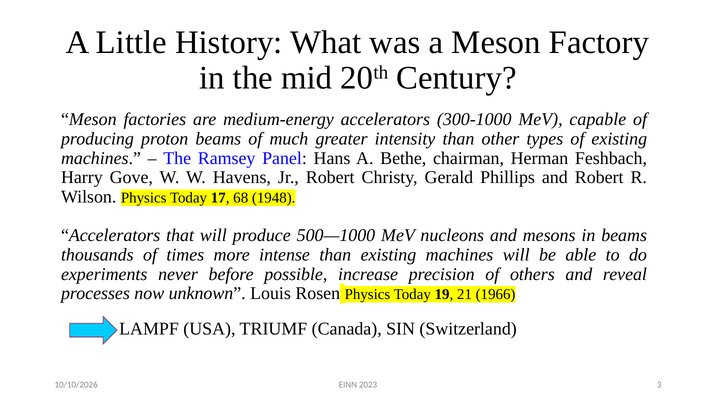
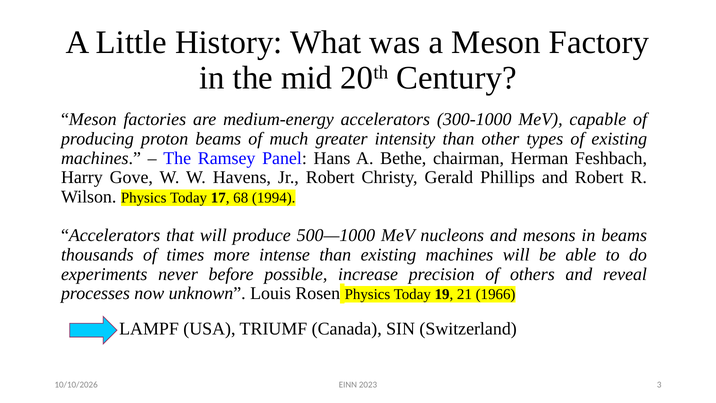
1948: 1948 -> 1994
